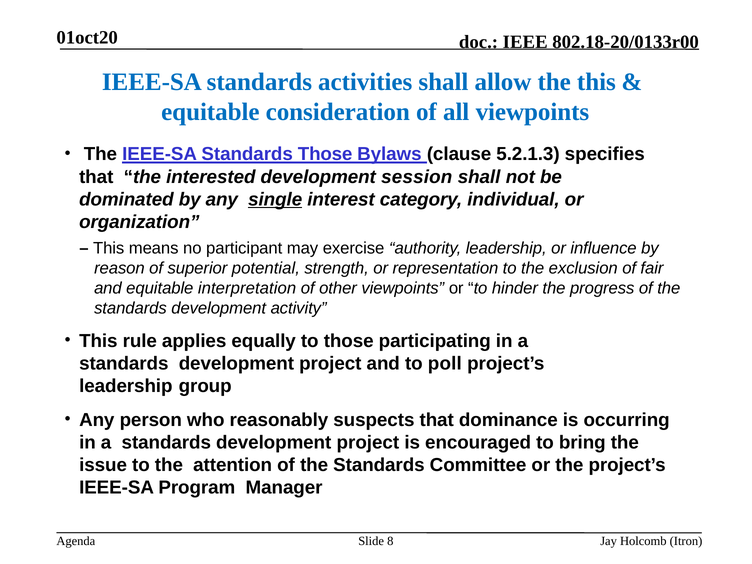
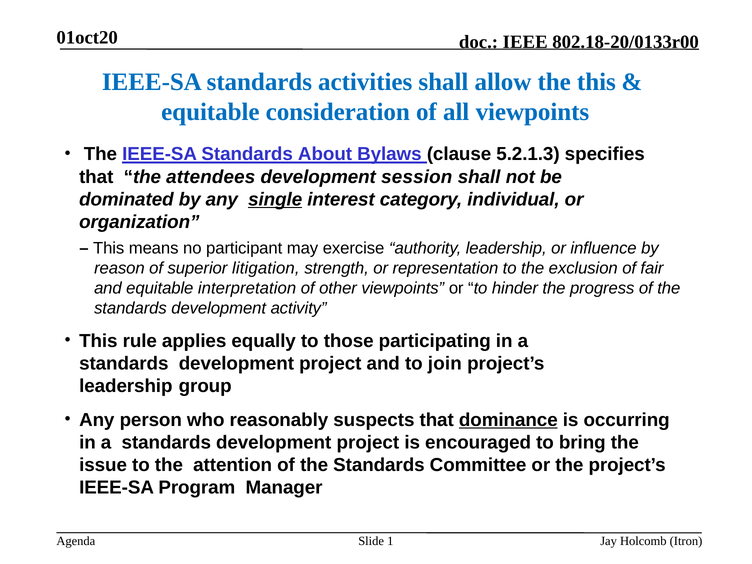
Standards Those: Those -> About
interested: interested -> attendees
potential: potential -> litigation
poll: poll -> join
dominance underline: none -> present
8: 8 -> 1
